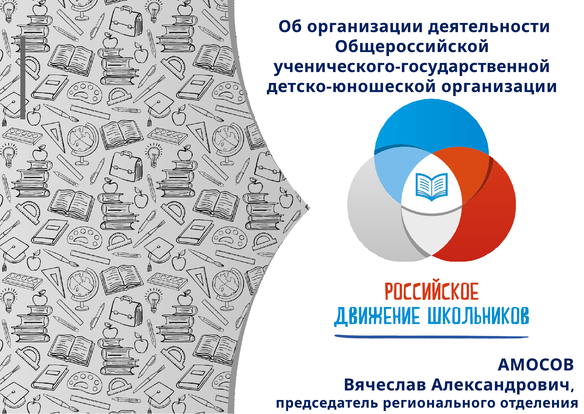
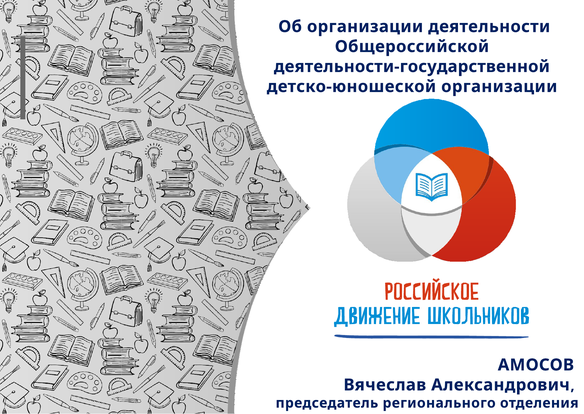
ученического-государственной: ученического-государственной -> деятельности-государственной
